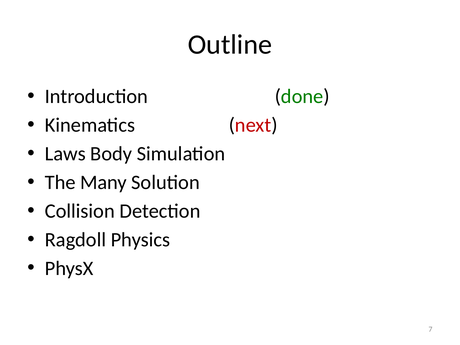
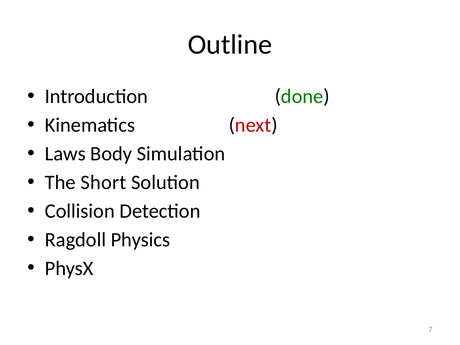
Many: Many -> Short
